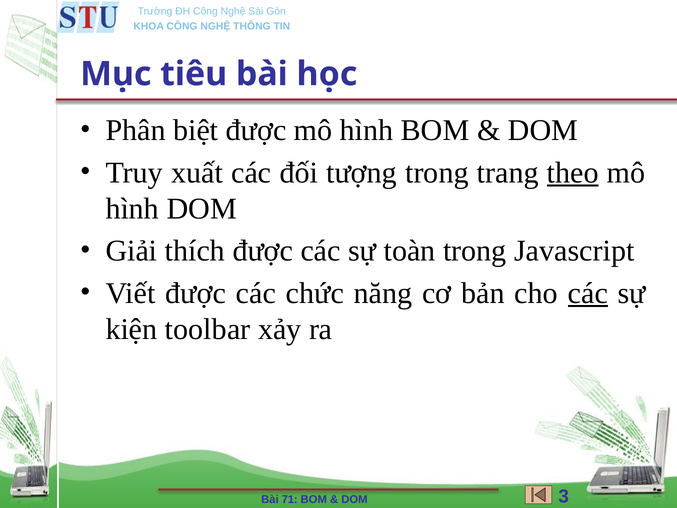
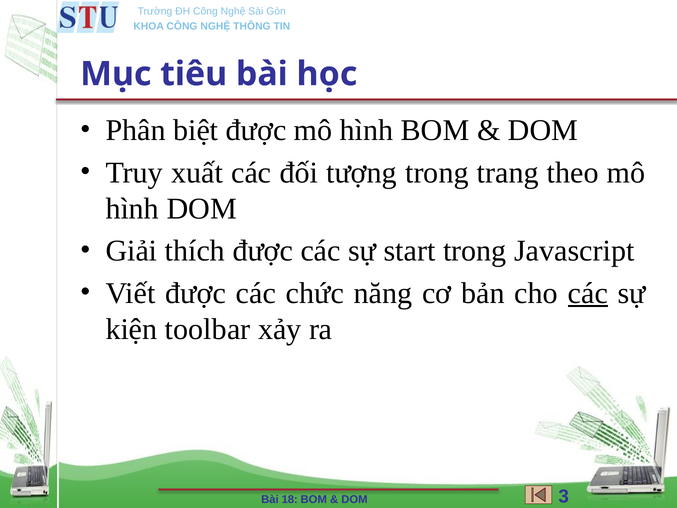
theo underline: present -> none
toàn: toàn -> start
71: 71 -> 18
